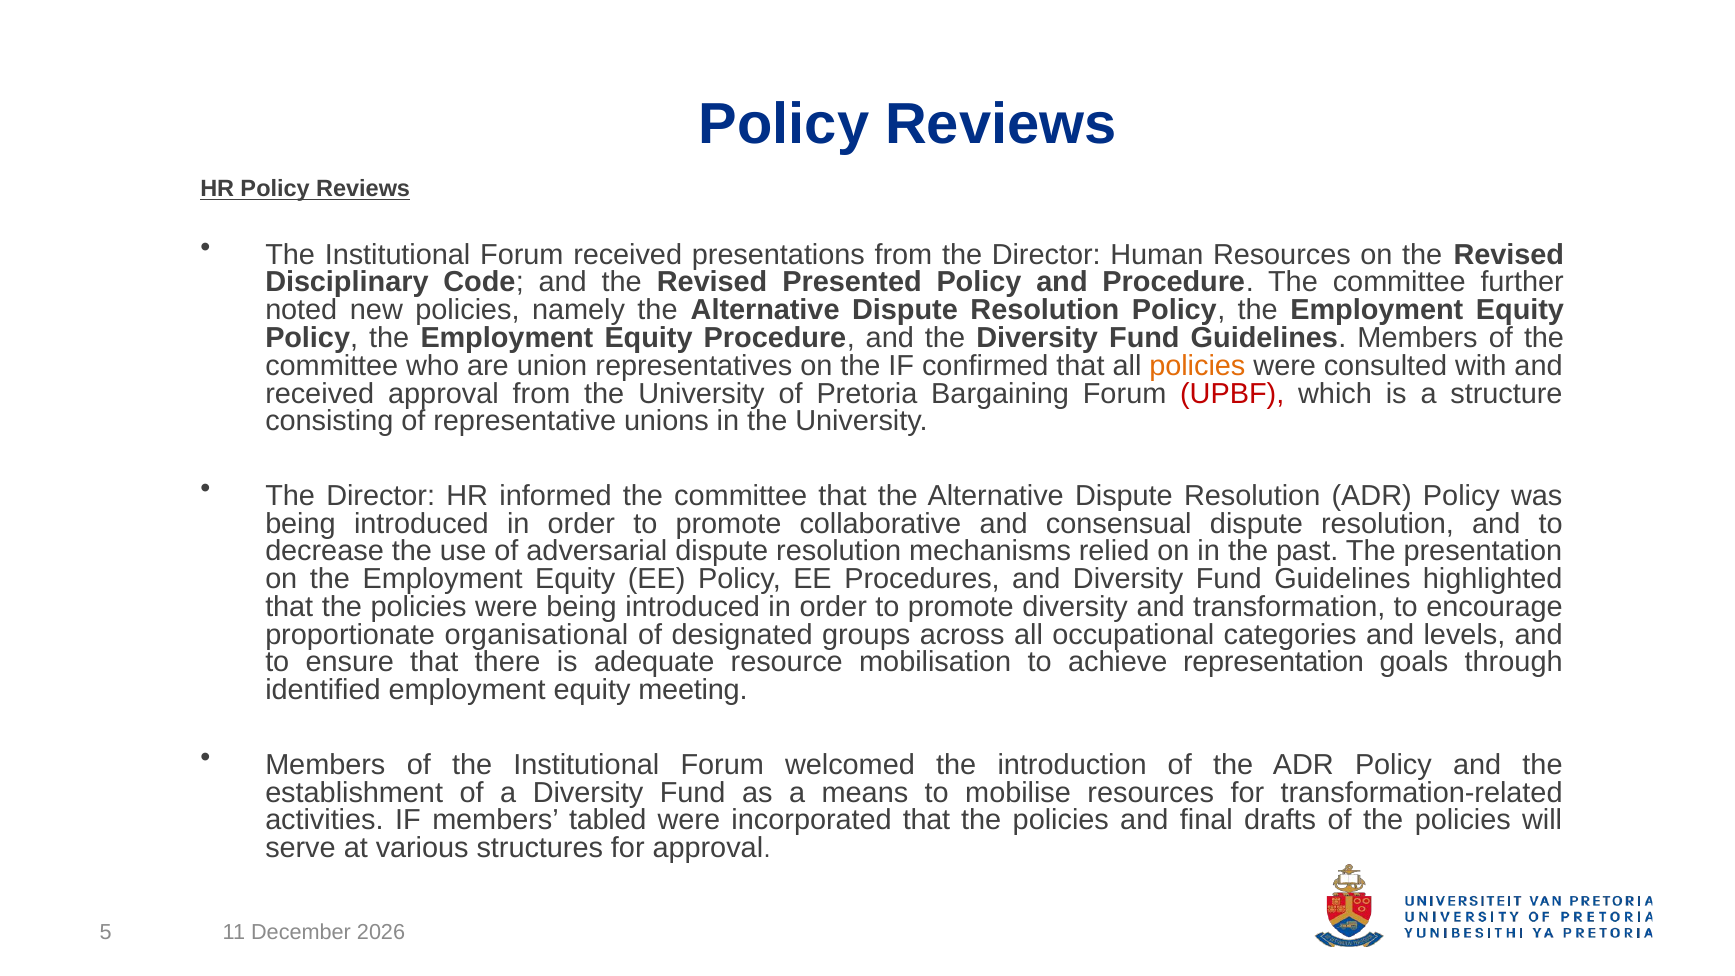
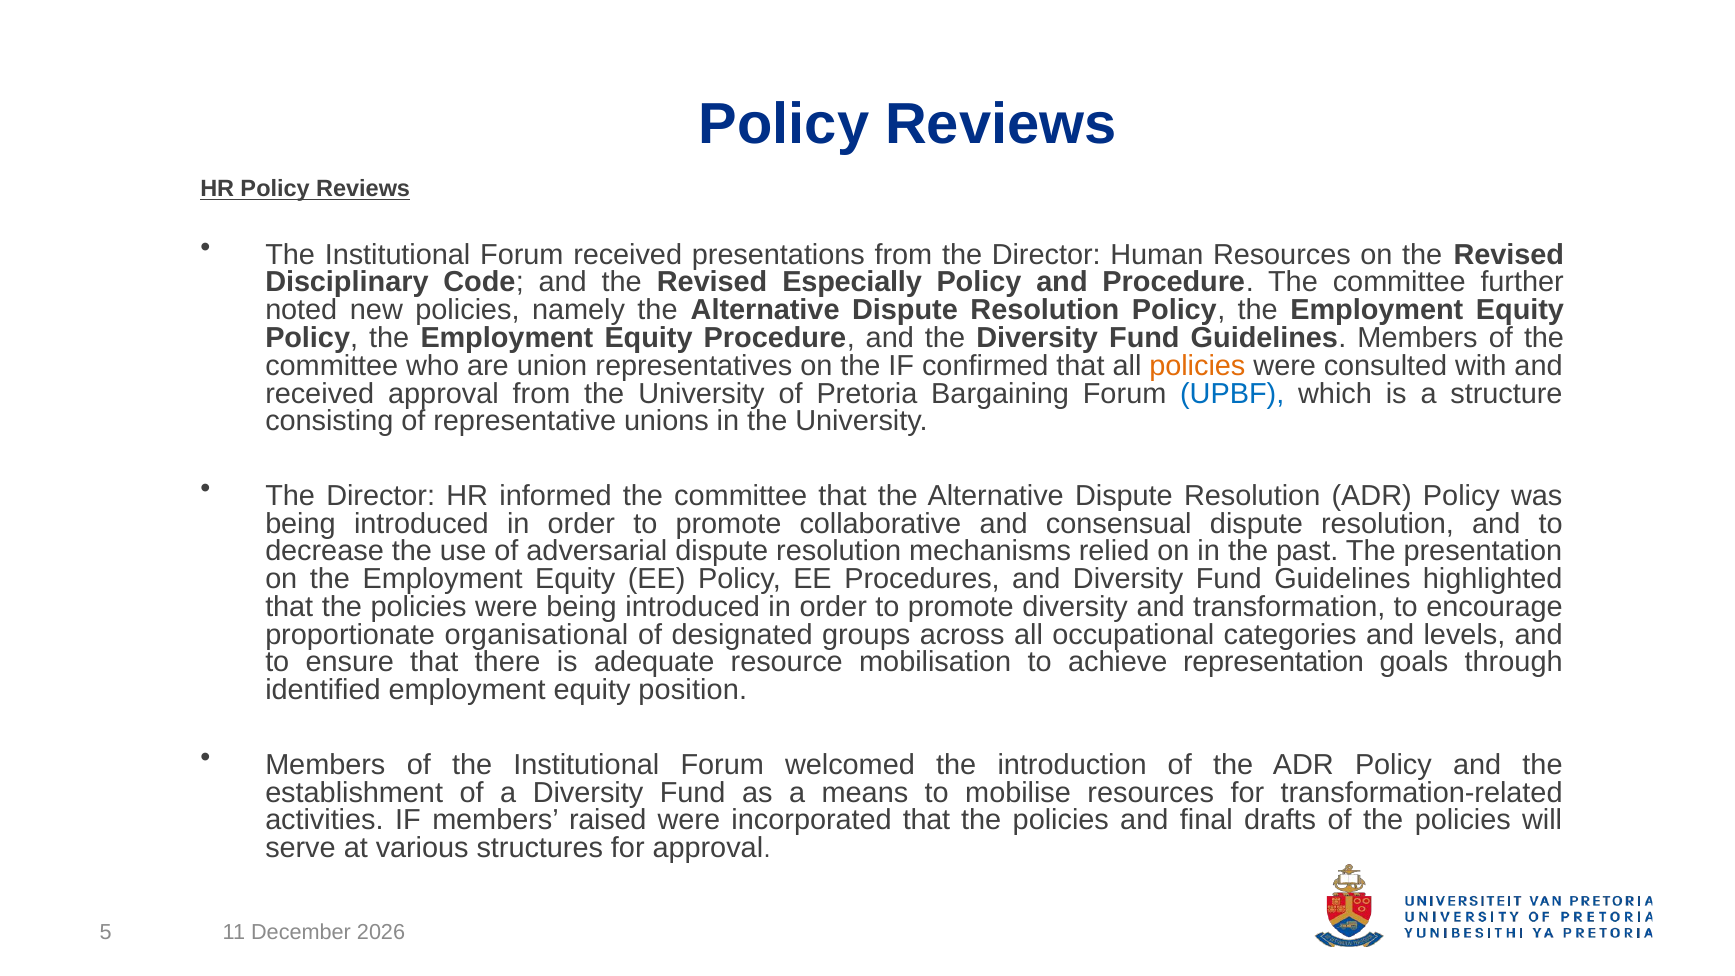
Presented: Presented -> Especially
UPBF colour: red -> blue
meeting: meeting -> position
tabled: tabled -> raised
